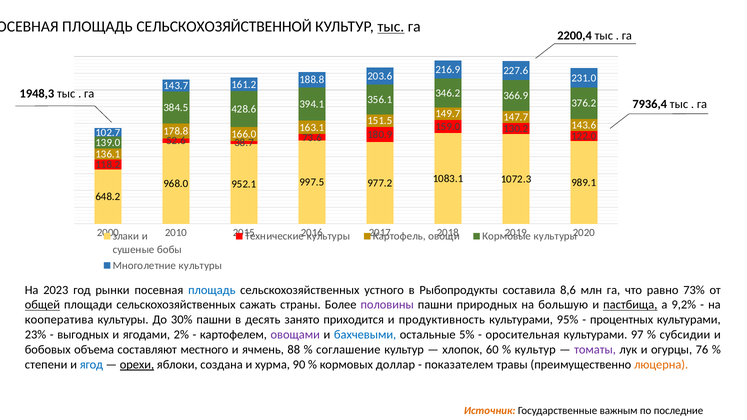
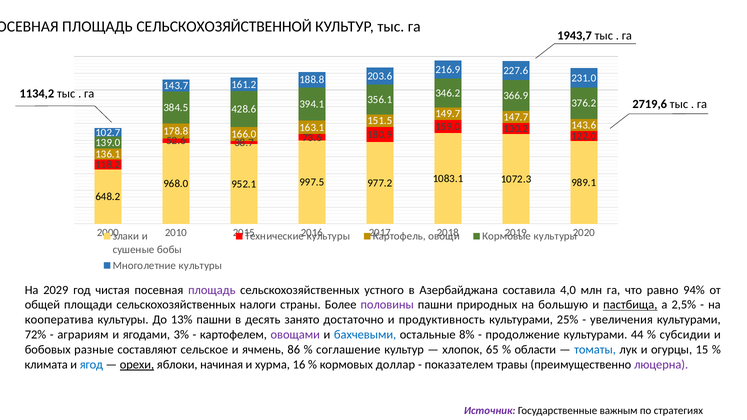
тыс at (391, 27) underline: present -> none
2200,4: 2200,4 -> 1943,7
1948,3: 1948,3 -> 1134,2
7936,4: 7936,4 -> 2719,6
2023: 2023 -> 2029
рынки: рынки -> чистая
площадь at (212, 290) colour: blue -> purple
Рыбопродукты: Рыбопродукты -> Азербайджана
8,6: 8,6 -> 4,0
73%: 73% -> 94%
общей underline: present -> none
сажать: сажать -> налоги
9,2%: 9,2% -> 2,5%
30%: 30% -> 13%
приходится: приходится -> достаточно
95%: 95% -> 25%
процентных: процентных -> увеличения
23%: 23% -> 72%
выгодных: выгодных -> аграриям
2%: 2% -> 3%
5%: 5% -> 8%
оросительная: оросительная -> продолжение
97: 97 -> 44
объема: объема -> разные
местного: местного -> сельское
88: 88 -> 86
60: 60 -> 65
культур at (535, 350): культур -> области
томаты colour: purple -> blue
76: 76 -> 15
степени: степени -> климата
создана: создана -> начиная
90: 90 -> 16
люцерна colour: orange -> purple
Источник colour: orange -> purple
последние: последние -> стратегиях
